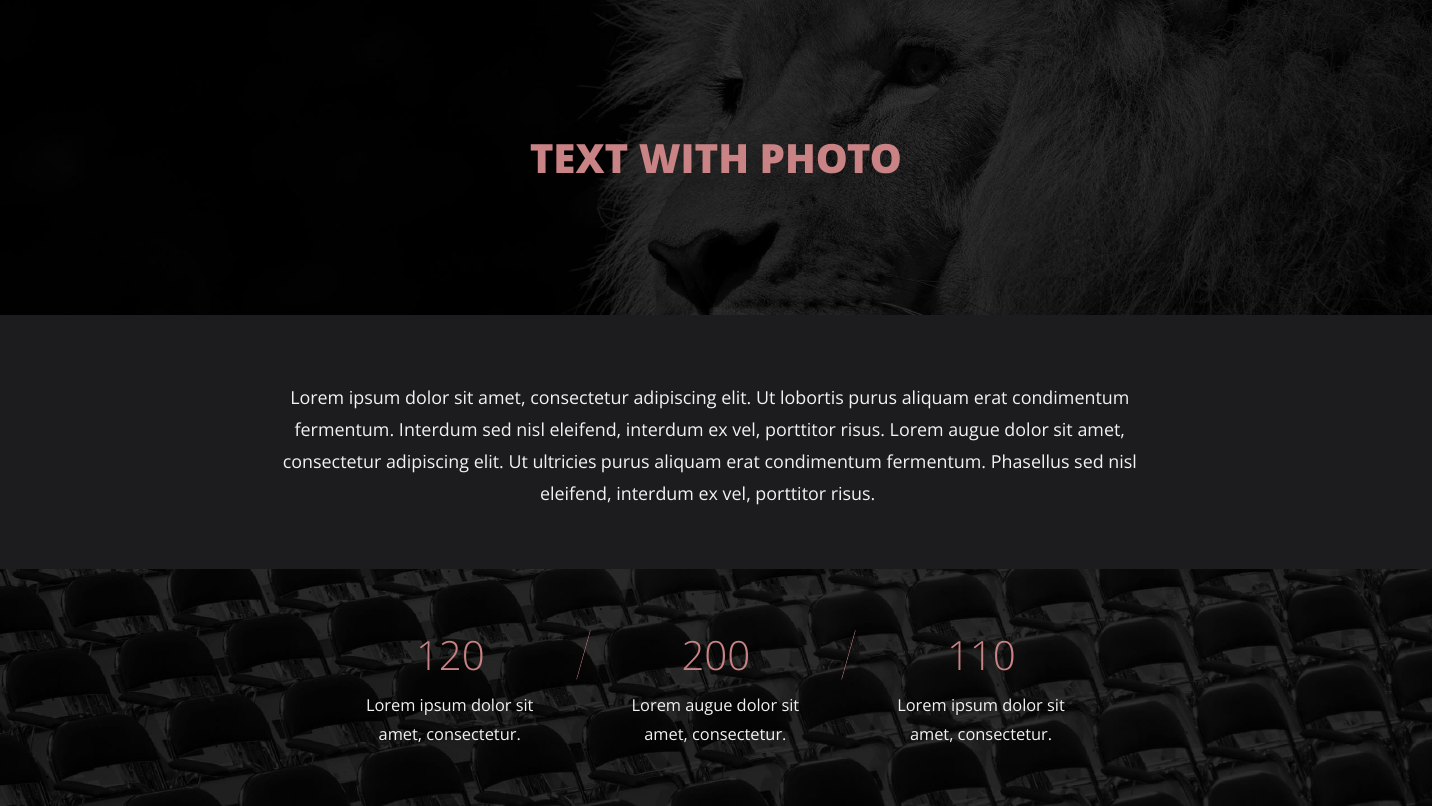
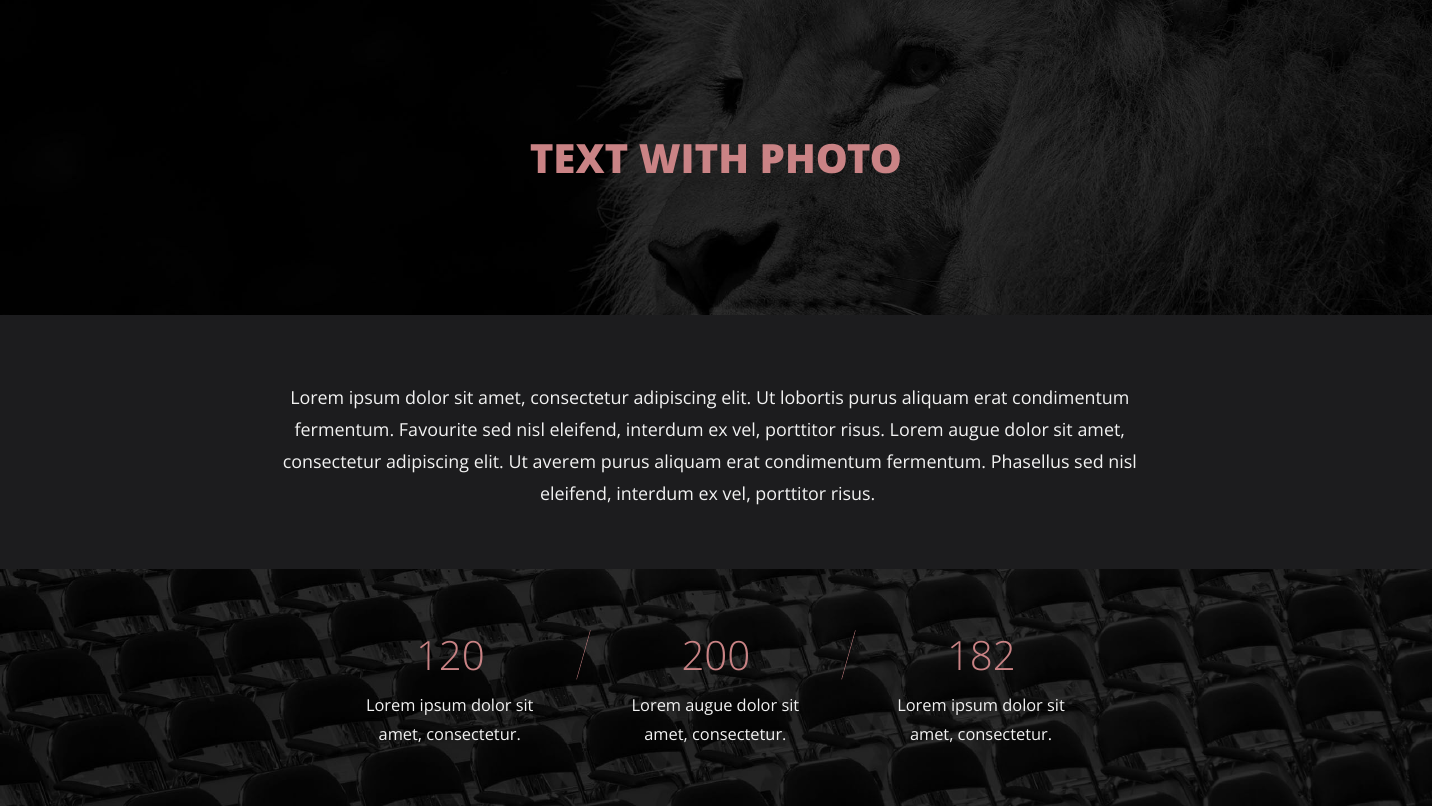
fermentum Interdum: Interdum -> Favourite
ultricies: ultricies -> averem
110: 110 -> 182
